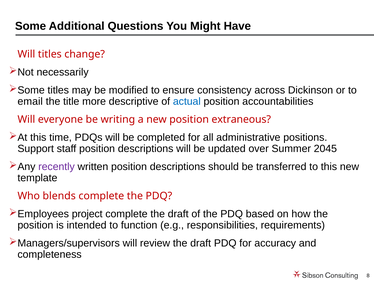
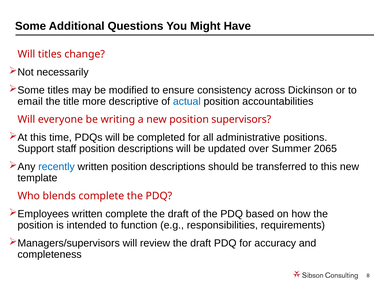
extraneous: extraneous -> supervisors
2045: 2045 -> 2065
recently colour: purple -> blue
project at (87, 214): project -> written
